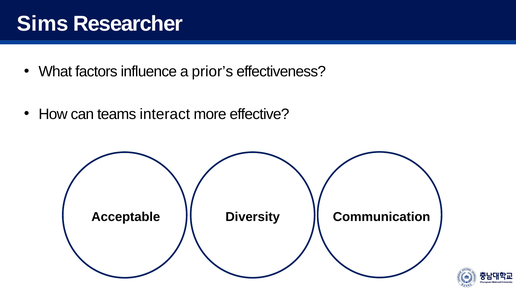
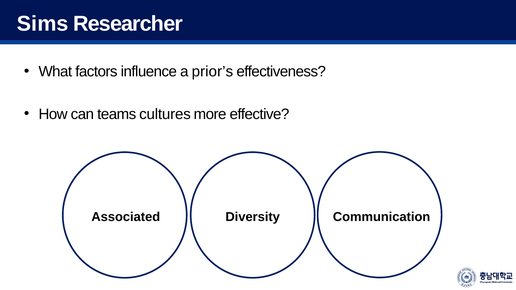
interact: interact -> cultures
Acceptable: Acceptable -> Associated
